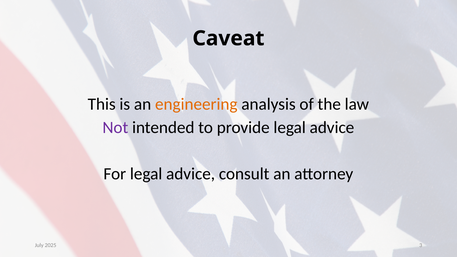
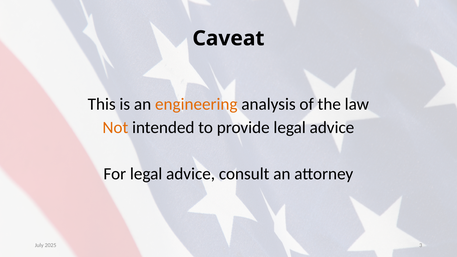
Not colour: purple -> orange
